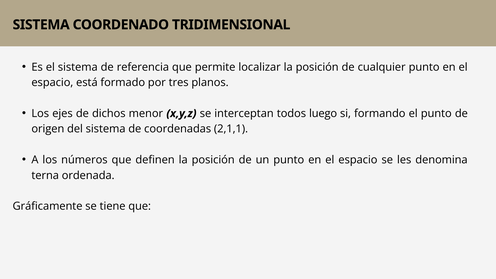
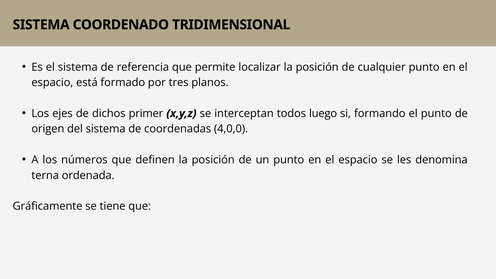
menor: menor -> primer
2,1,1: 2,1,1 -> 4,0,0
